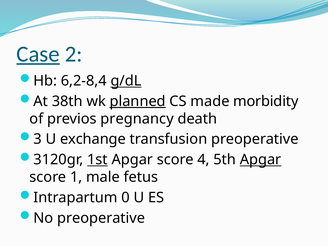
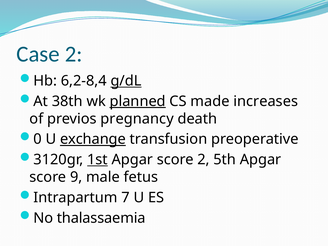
Case underline: present -> none
morbidity: morbidity -> increases
3: 3 -> 0
exchange underline: none -> present
score 4: 4 -> 2
Apgar at (261, 160) underline: present -> none
1: 1 -> 9
0: 0 -> 7
No preoperative: preoperative -> thalassaemia
